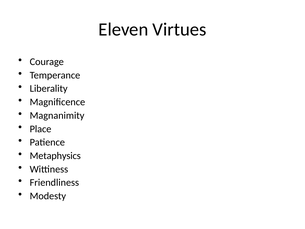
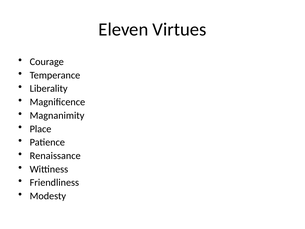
Metaphysics: Metaphysics -> Renaissance
